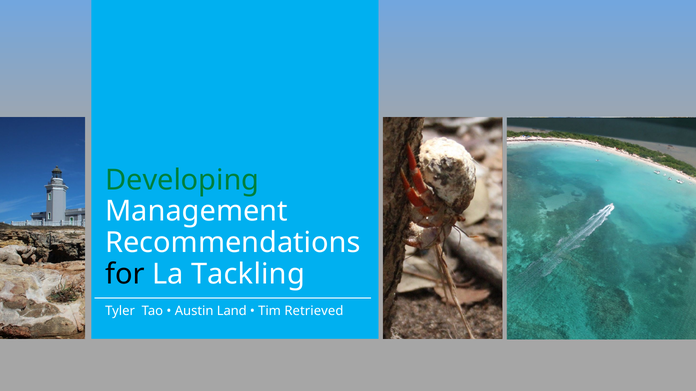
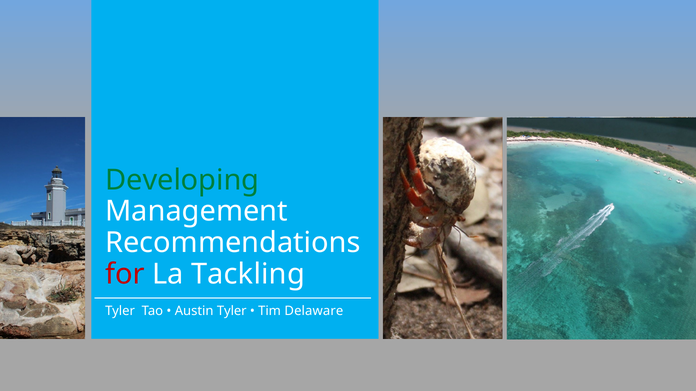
for colour: black -> red
Austin Land: Land -> Tyler
Retrieved: Retrieved -> Delaware
